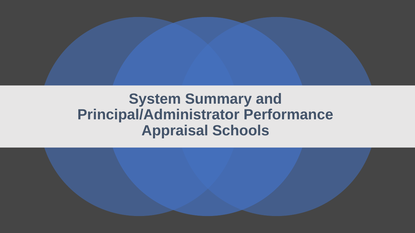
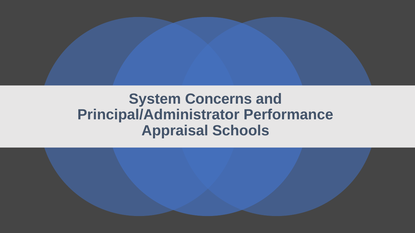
Summary: Summary -> Concerns
